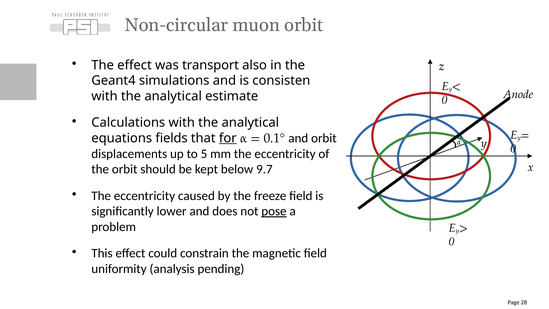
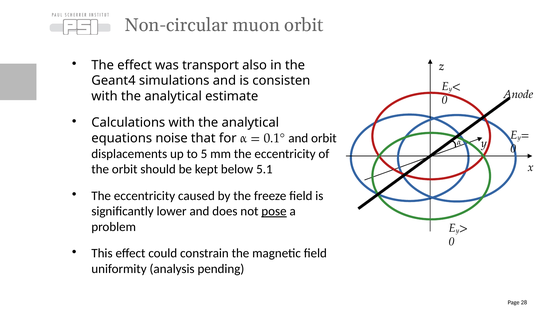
fields: fields -> noise
for underline: present -> none
9.7: 9.7 -> 5.1
